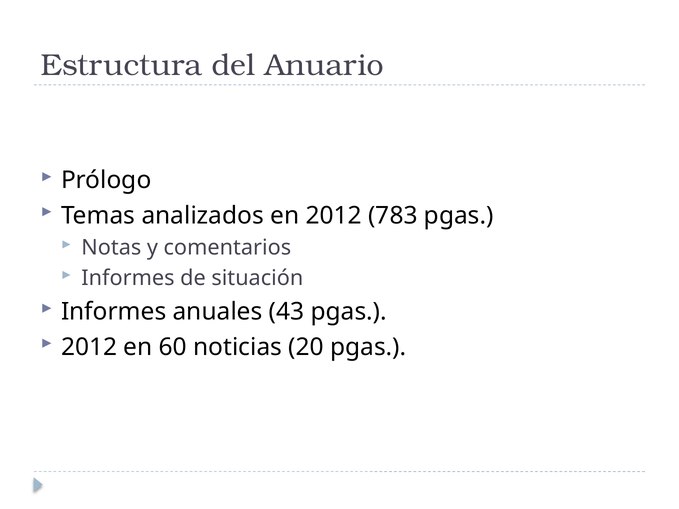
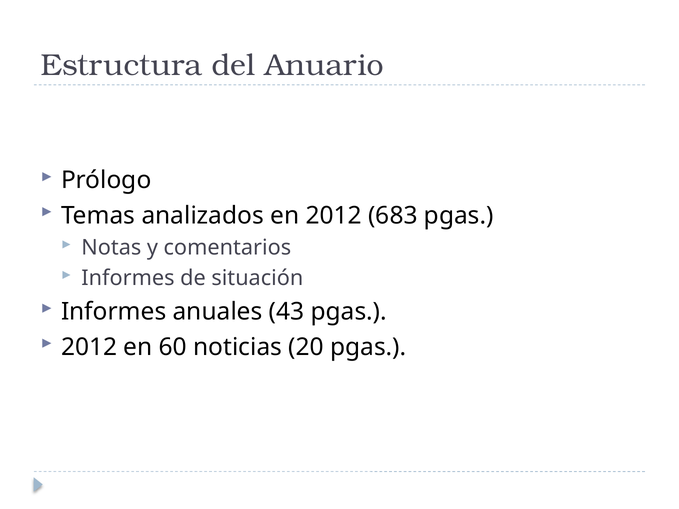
783: 783 -> 683
